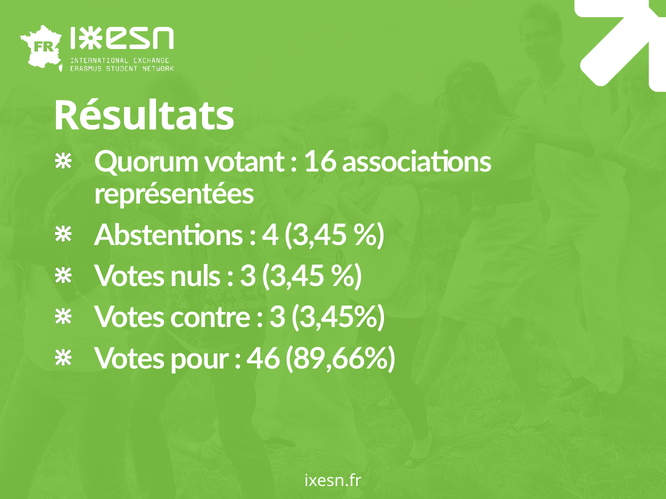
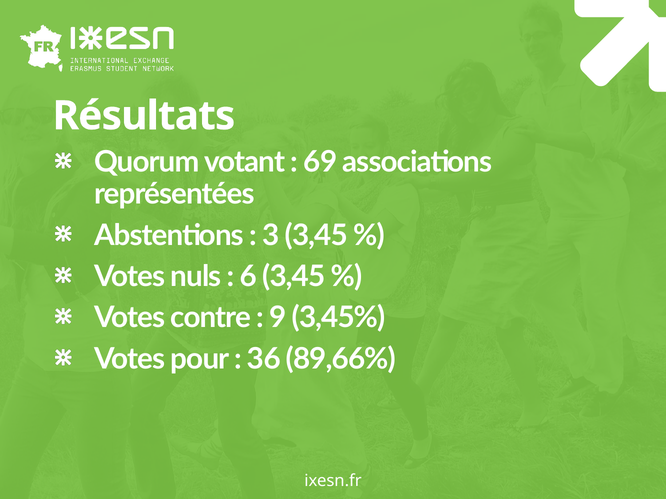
16: 16 -> 69
4: 4 -> 3
3 at (248, 277): 3 -> 6
3 at (278, 318): 3 -> 9
46: 46 -> 36
